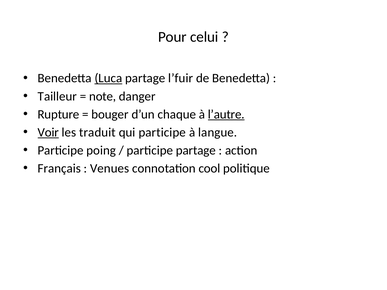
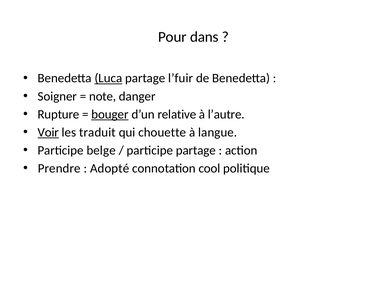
celui: celui -> dans
Tailleur: Tailleur -> Soigner
bouger underline: none -> present
chaque: chaque -> relative
l’autre underline: present -> none
qui participe: participe -> chouette
poing: poing -> belge
Français: Français -> Prendre
Venues: Venues -> Adopté
